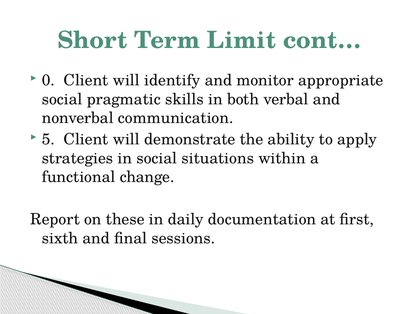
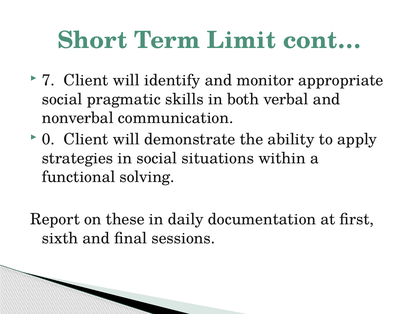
0: 0 -> 7
5: 5 -> 0
change: change -> solving
